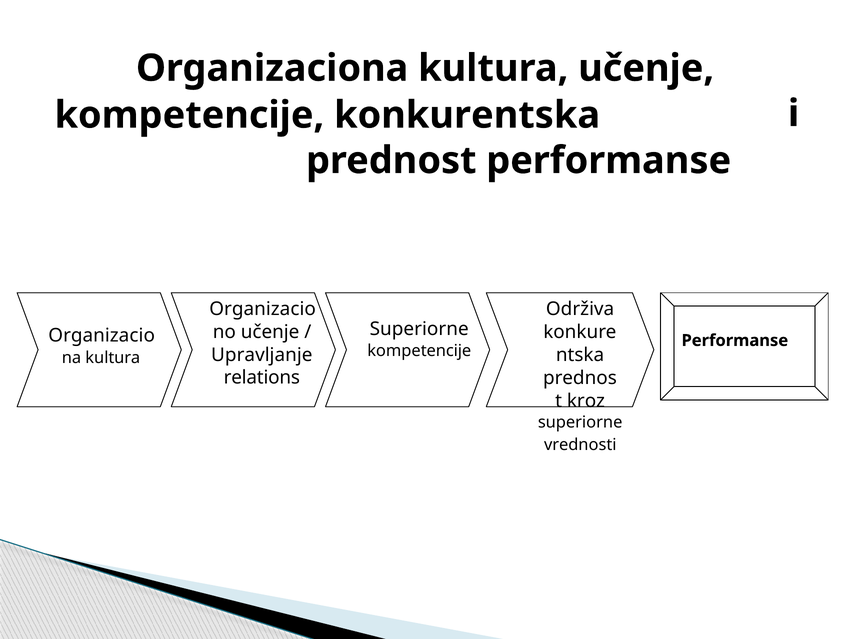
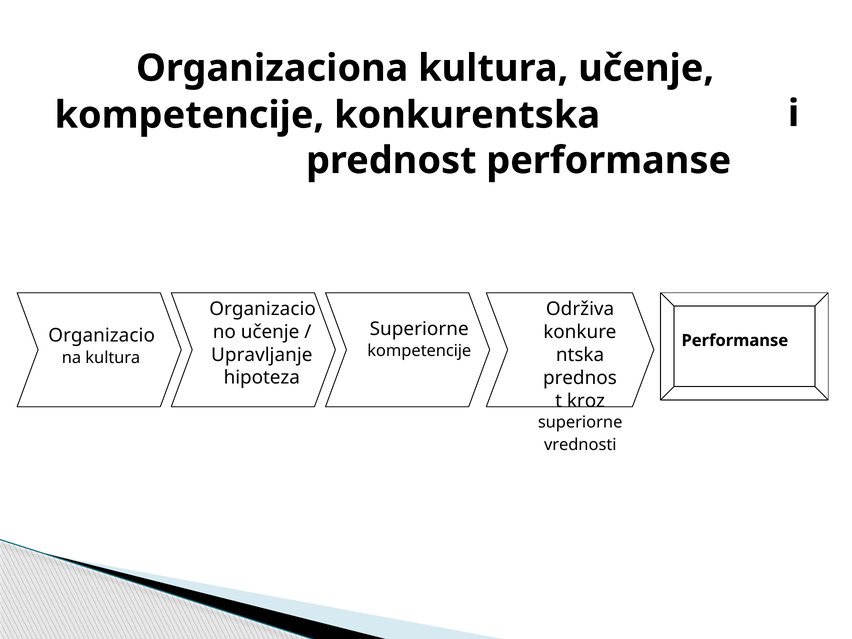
relations: relations -> hipoteza
